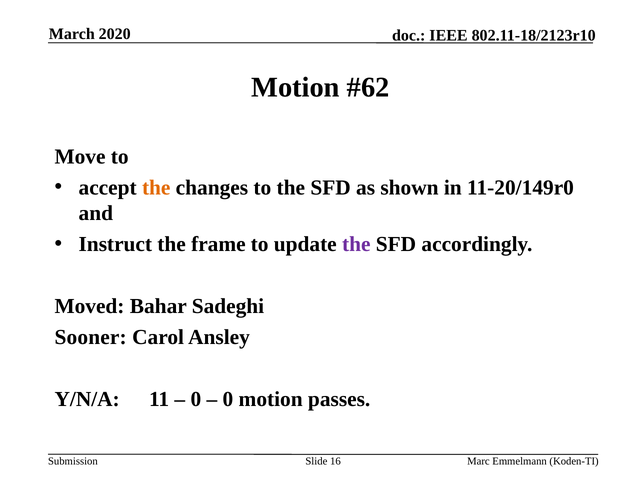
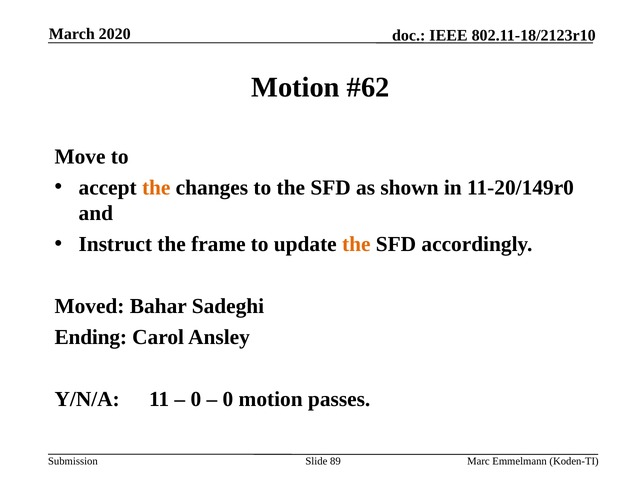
the at (356, 244) colour: purple -> orange
Sooner: Sooner -> Ending
16: 16 -> 89
